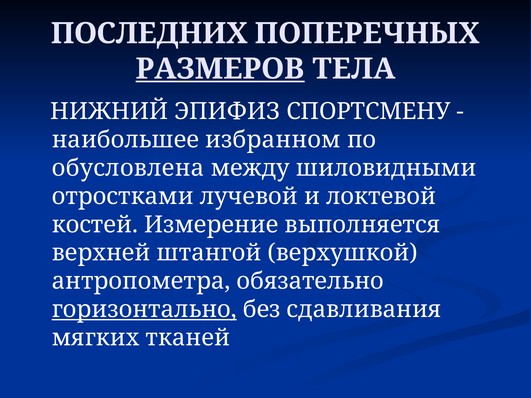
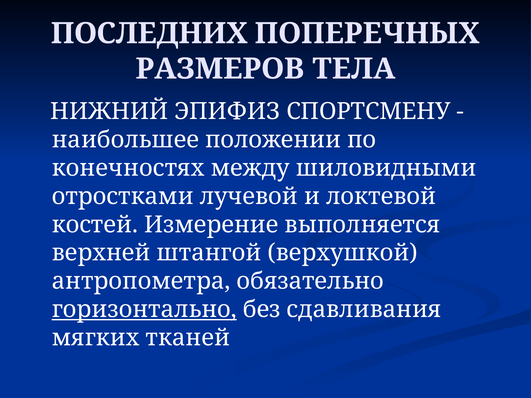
РАЗМЕРОВ underline: present -> none
избранном: избранном -> положении
обусловлена: обусловлена -> конечностях
